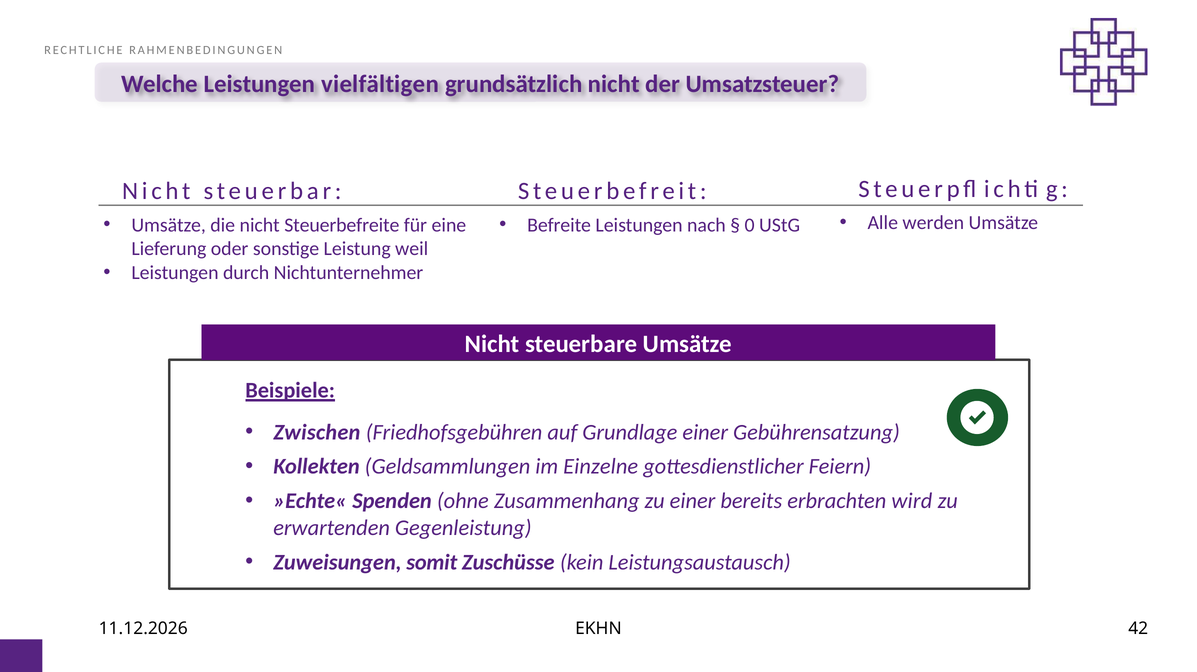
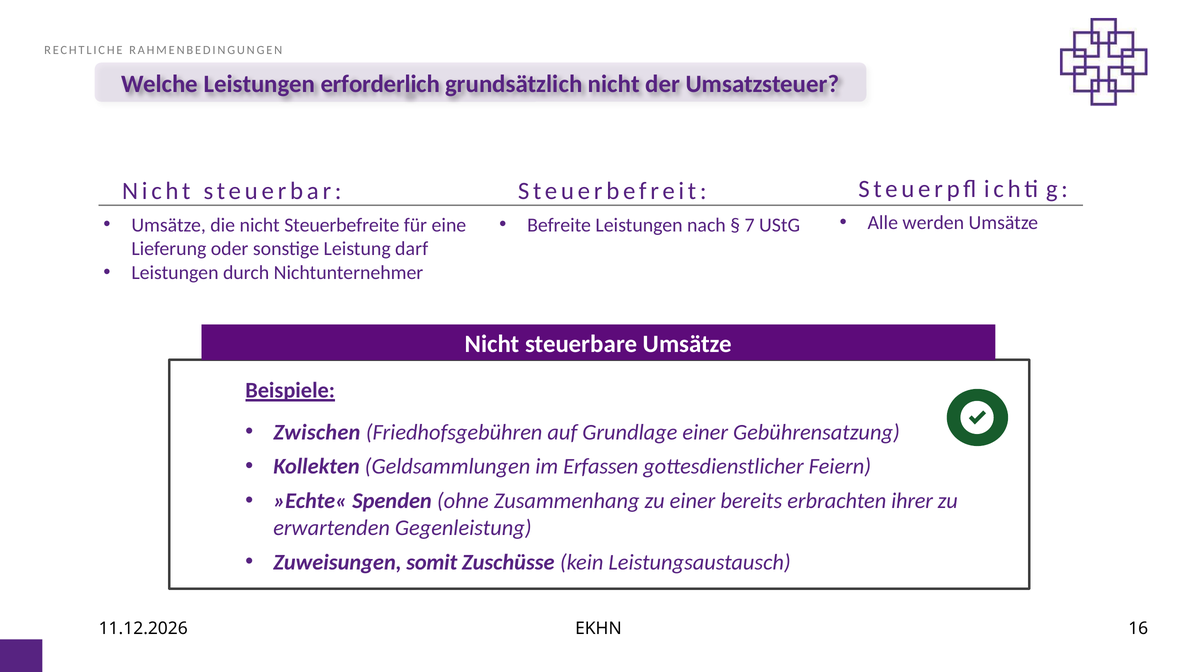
vielfältigen: vielfältigen -> erforderlich
0: 0 -> 7
weil: weil -> darf
Einzelne: Einzelne -> Erfassen
wird: wird -> ihrer
42: 42 -> 16
